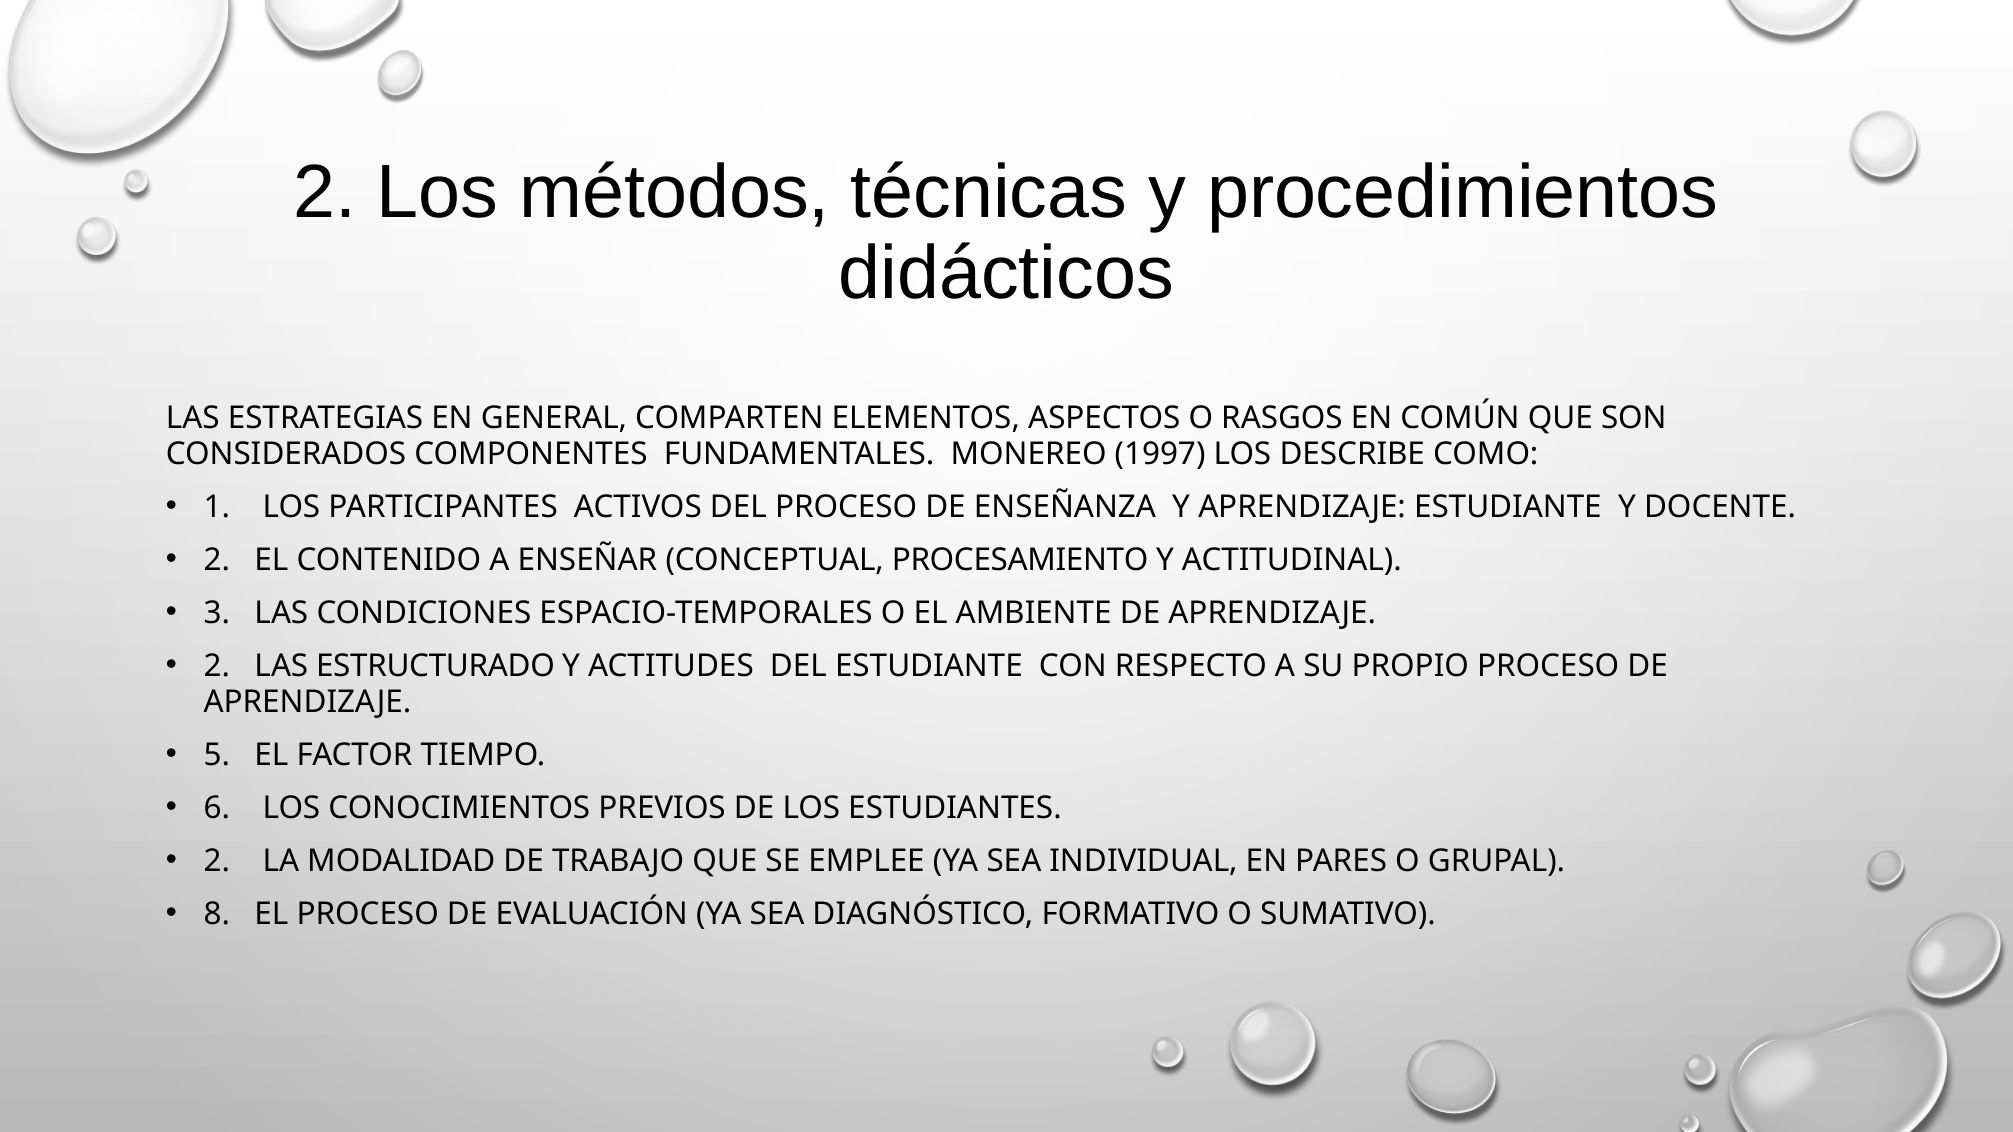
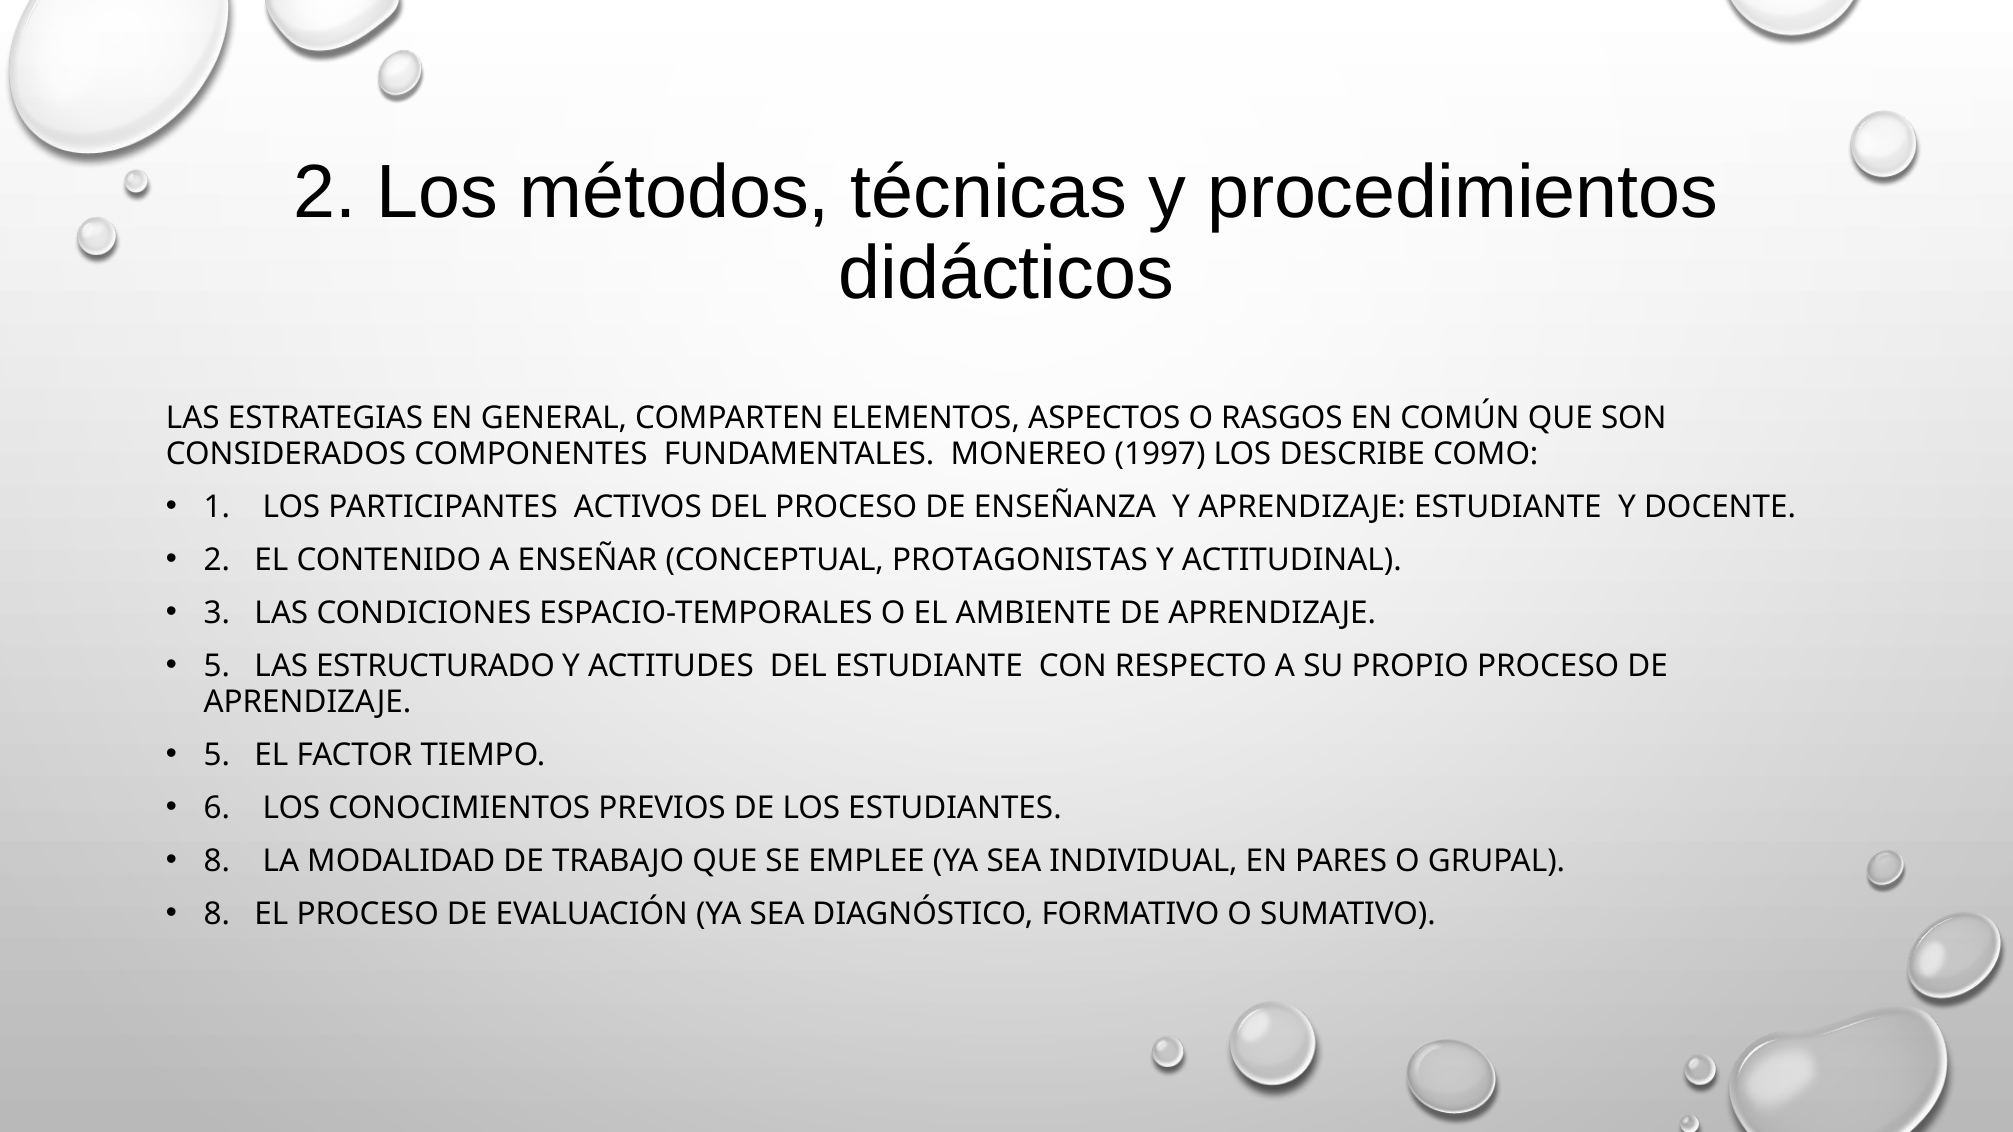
PROCESAMIENTO: PROCESAMIENTO -> PROTAGONISTAS
2 at (217, 666): 2 -> 5
2 at (217, 861): 2 -> 8
